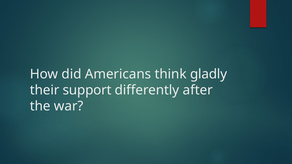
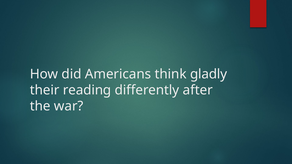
support: support -> reading
